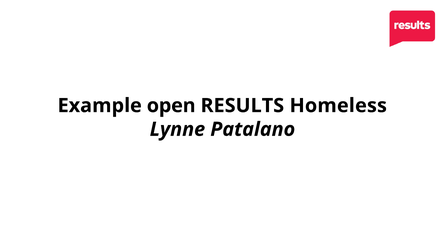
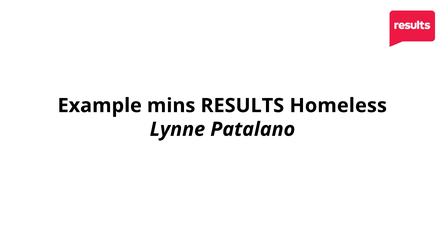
open: open -> mins
